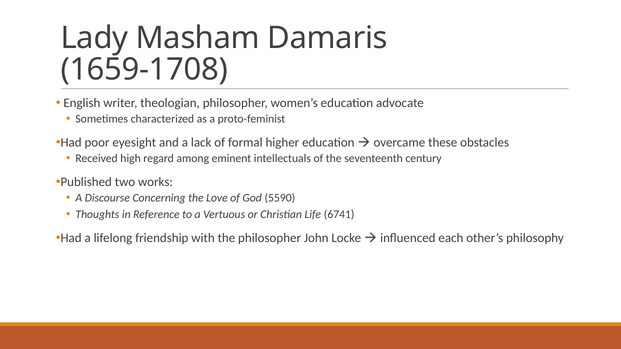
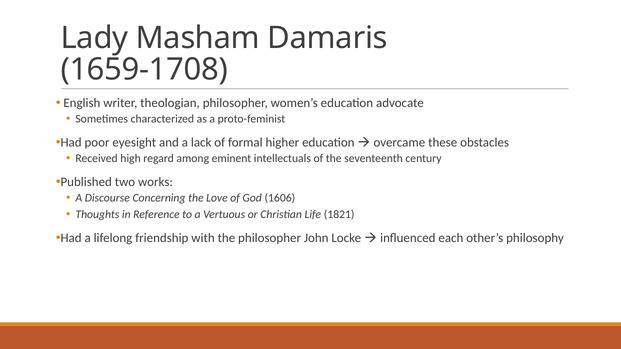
5590: 5590 -> 1606
6741: 6741 -> 1821
